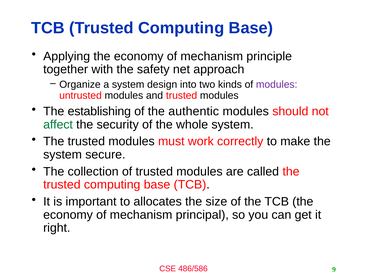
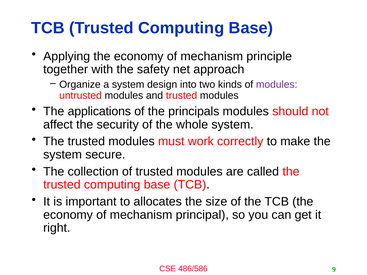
establishing: establishing -> applications
authentic: authentic -> principals
affect colour: green -> black
